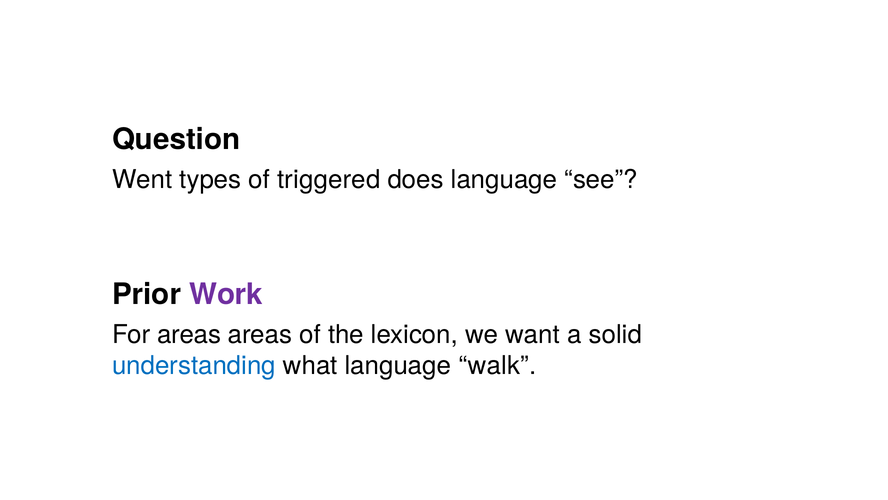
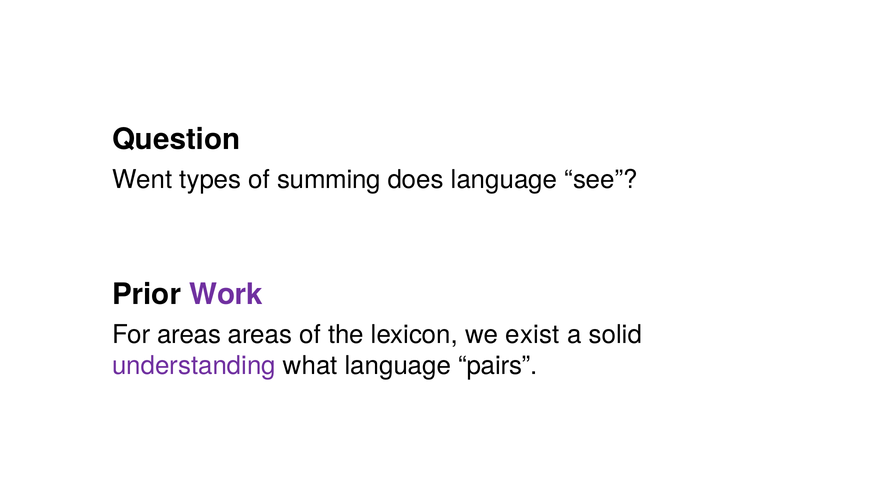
triggered: triggered -> summing
want: want -> exist
understanding colour: blue -> purple
walk: walk -> pairs
